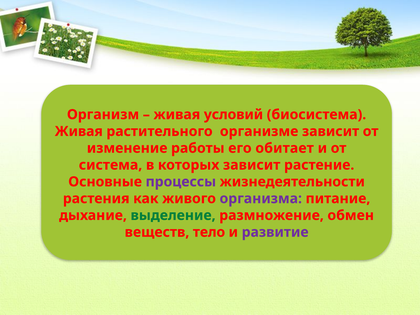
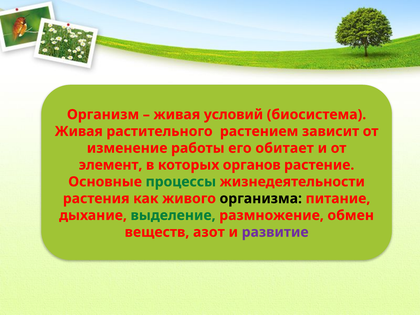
организме: организме -> растением
система: система -> элемент
которых зависит: зависит -> органов
процессы colour: purple -> green
организма colour: purple -> black
тело: тело -> азот
